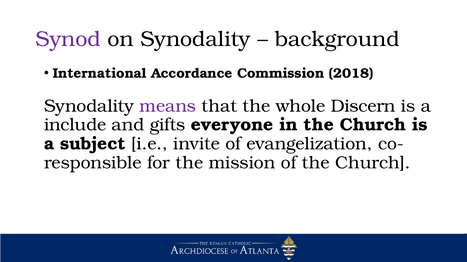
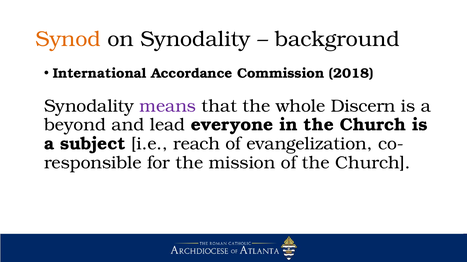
Synod colour: purple -> orange
include: include -> beyond
gifts: gifts -> lead
invite: invite -> reach
